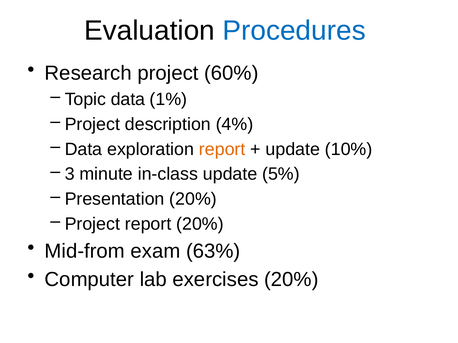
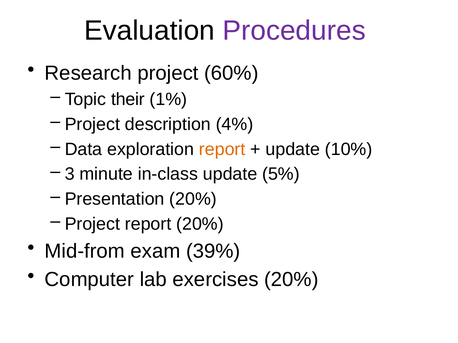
Procedures colour: blue -> purple
Topic data: data -> their
63%: 63% -> 39%
